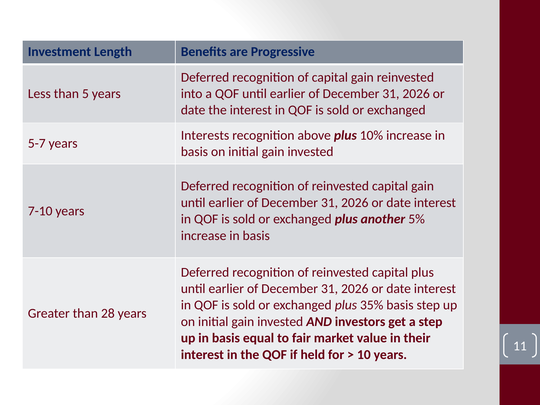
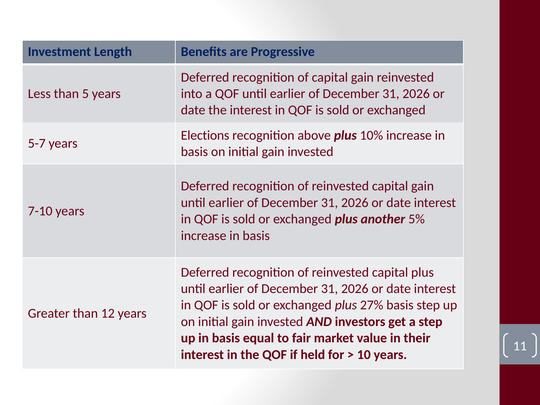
Interests: Interests -> Elections
35%: 35% -> 27%
28: 28 -> 12
